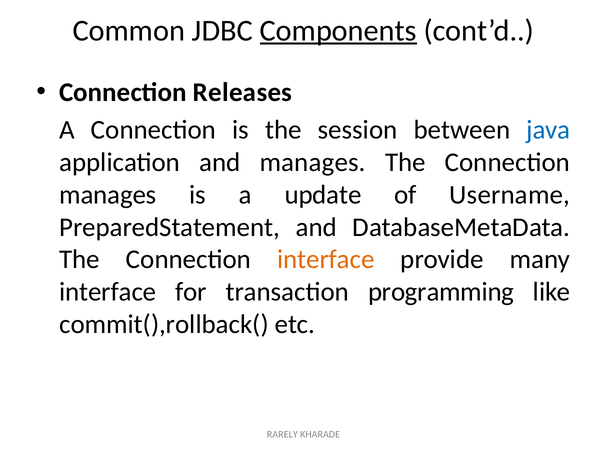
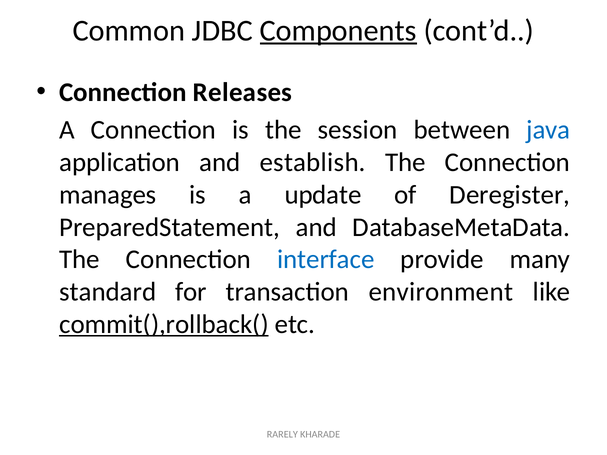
and manages: manages -> establish
Username: Username -> Deregister
interface at (326, 260) colour: orange -> blue
interface at (108, 292): interface -> standard
programming: programming -> environment
commit(),rollback( underline: none -> present
